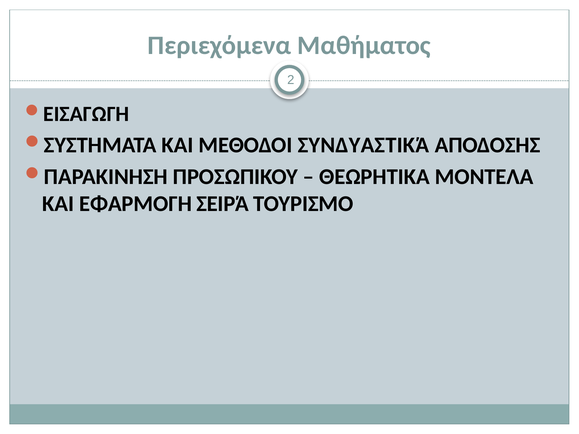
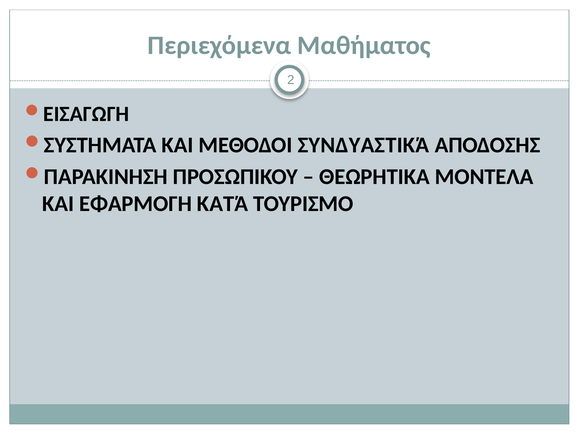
ΣΕΙΡΆ: ΣΕΙΡΆ -> ΚΑΤΆ
